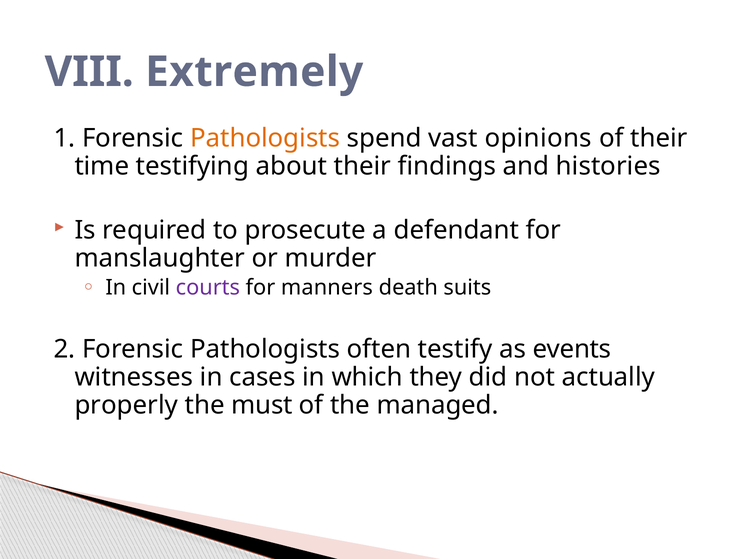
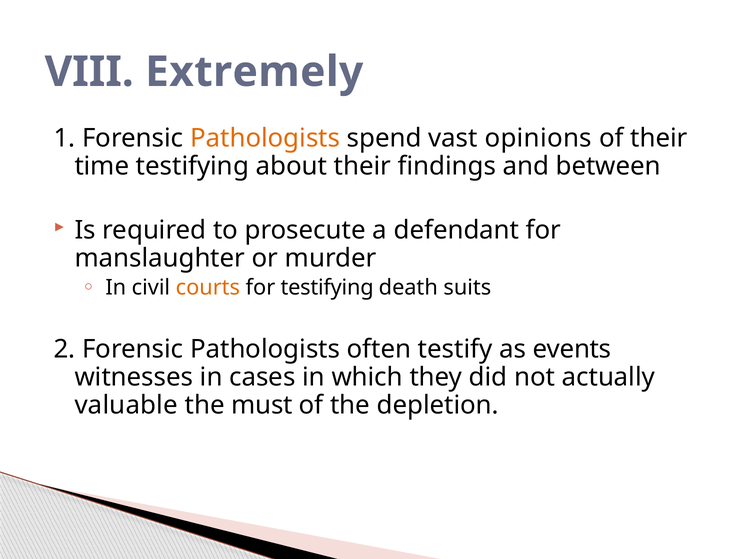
histories: histories -> between
courts colour: purple -> orange
for manners: manners -> testifying
properly: properly -> valuable
managed: managed -> depletion
